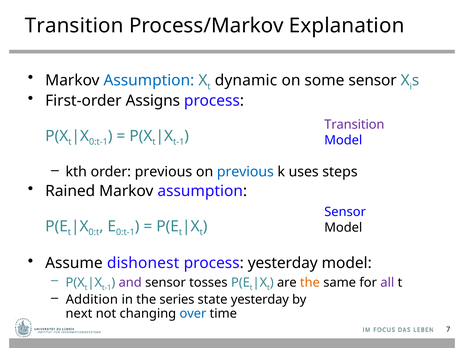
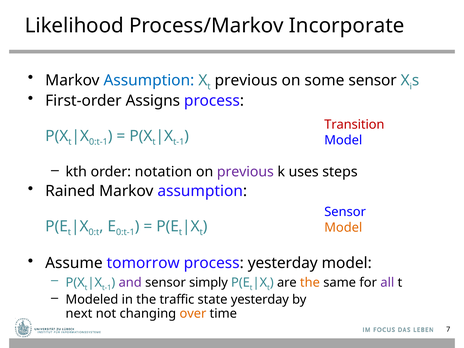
Transition at (74, 26): Transition -> Likelihood
Explanation: Explanation -> Incorporate
t dynamic: dynamic -> previous
Transition at (354, 125) colour: purple -> red
order previous: previous -> notation
previous at (245, 172) colour: blue -> purple
Model at (343, 227) colour: black -> orange
dishonest: dishonest -> tomorrow
tosses: tosses -> simply
Addition: Addition -> Modeled
series: series -> traffic
over colour: blue -> orange
